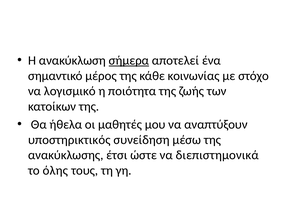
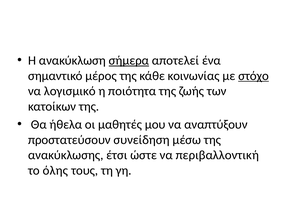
στόχο underline: none -> present
υποστηρικτικός: υποστηρικτικός -> προστατεύσουν
διεπιστημονικά: διεπιστημονικά -> περιβαλλοντική
